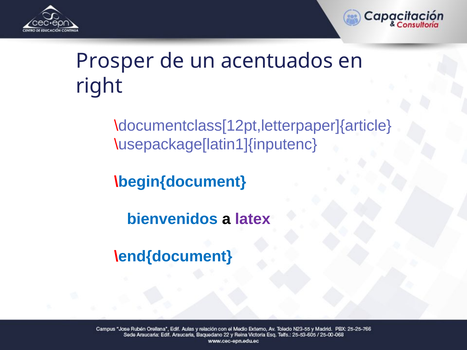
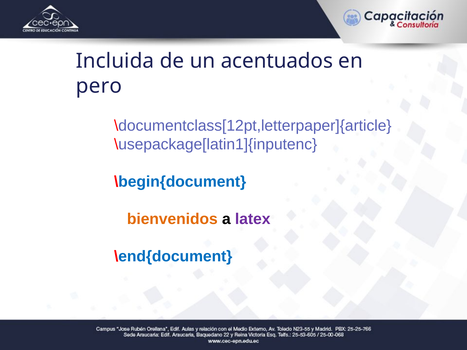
Prosper: Prosper -> Incluida
right: right -> pero
bienvenidos colour: blue -> orange
